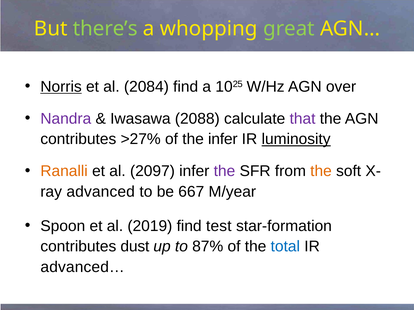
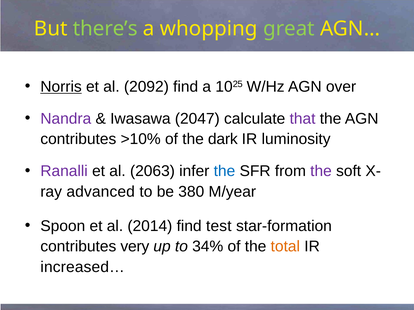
2084: 2084 -> 2092
2088: 2088 -> 2047
>27%: >27% -> >10%
the infer: infer -> dark
luminosity underline: present -> none
Ranalli colour: orange -> purple
2097: 2097 -> 2063
the at (224, 171) colour: purple -> blue
the at (321, 171) colour: orange -> purple
667: 667 -> 380
2019: 2019 -> 2014
dust: dust -> very
87%: 87% -> 34%
total colour: blue -> orange
advanced…: advanced… -> increased…
